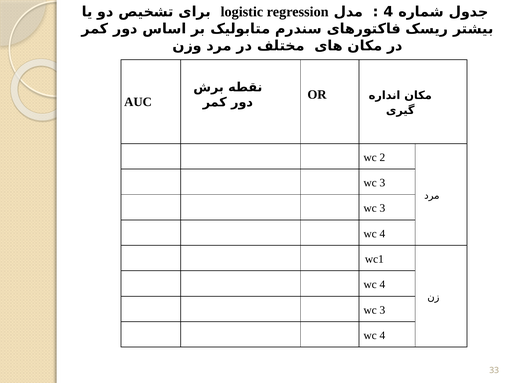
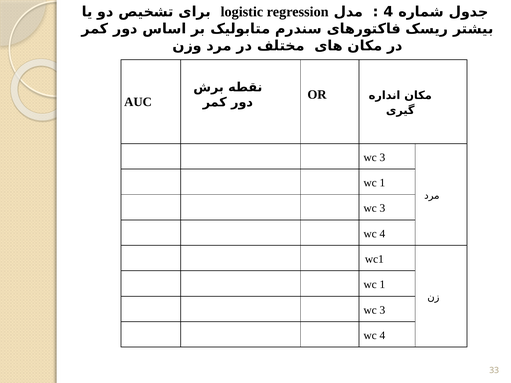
2 at (382, 157): 2 -> 3
3 at (382, 183): 3 -> 1
4 at (382, 285): 4 -> 1
